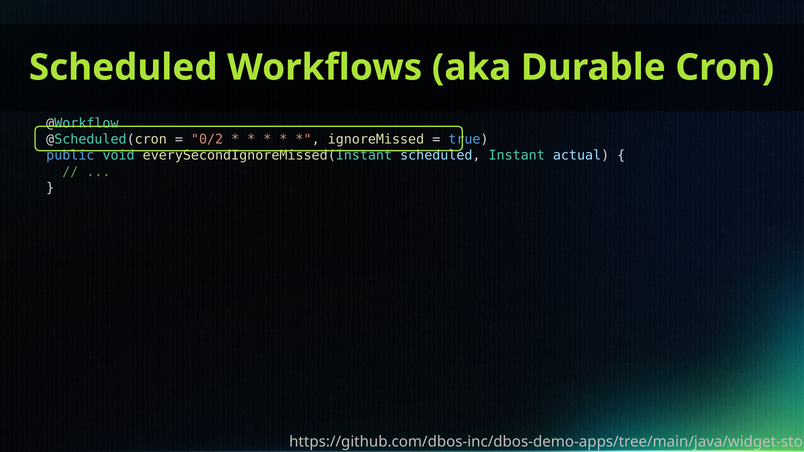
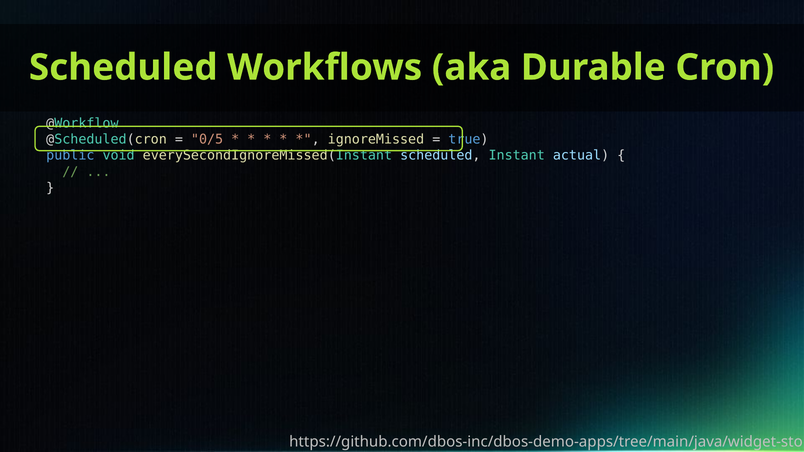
0/2: 0/2 -> 0/5
